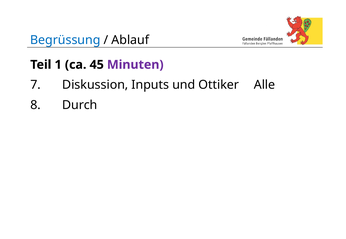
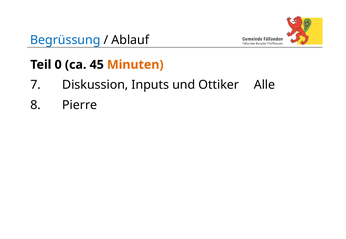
1: 1 -> 0
Minuten colour: purple -> orange
Durch: Durch -> Pierre
